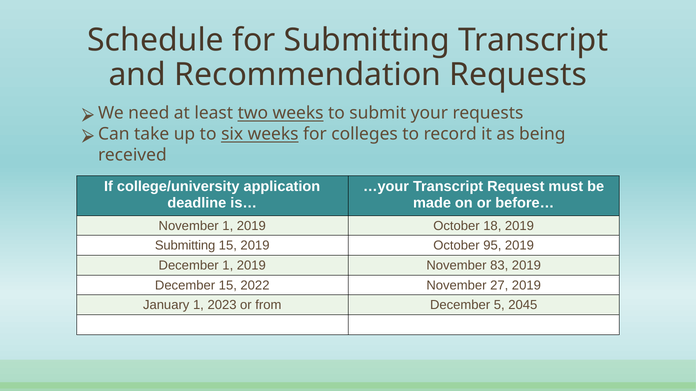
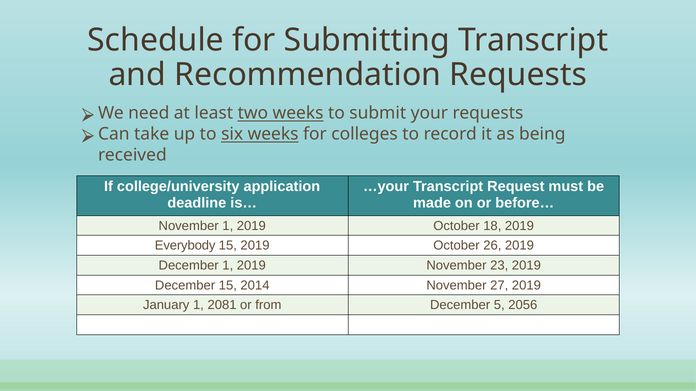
Submitting at (185, 246): Submitting -> Everybody
95: 95 -> 26
83: 83 -> 23
2022: 2022 -> 2014
2023: 2023 -> 2081
2045: 2045 -> 2056
